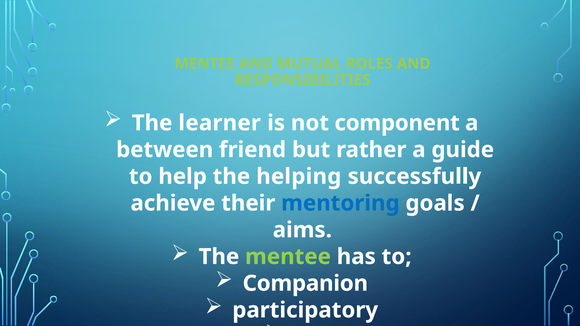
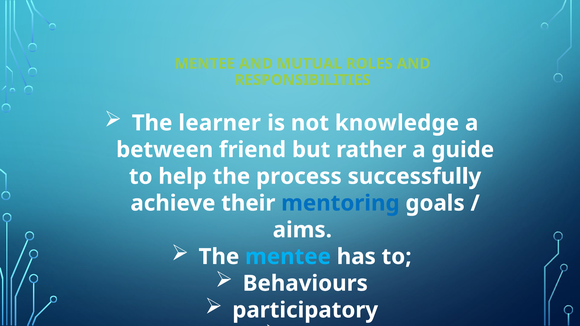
component: component -> knowledge
helping: helping -> process
mentee at (288, 257) colour: light green -> light blue
Companion: Companion -> Behaviours
